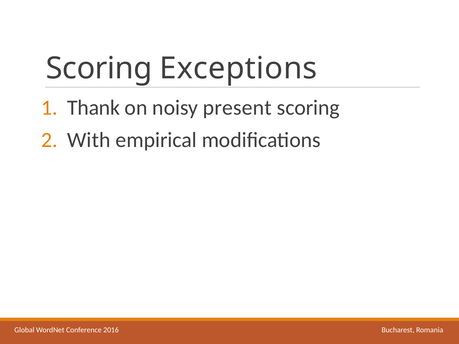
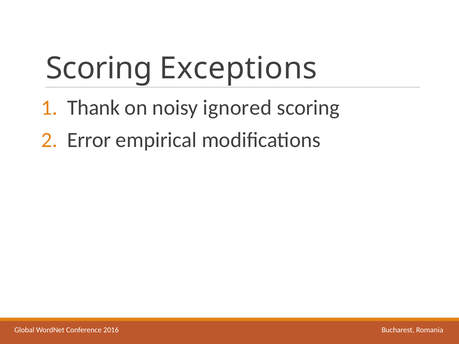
present: present -> ignored
With: With -> Error
